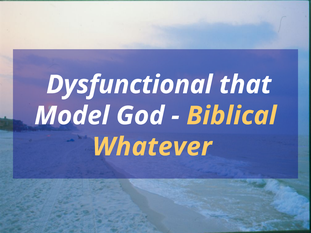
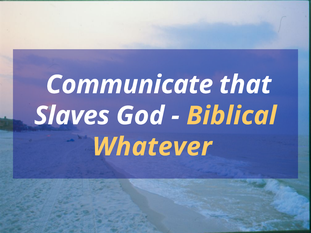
Dysfunctional: Dysfunctional -> Communicate
Model: Model -> Slaves
